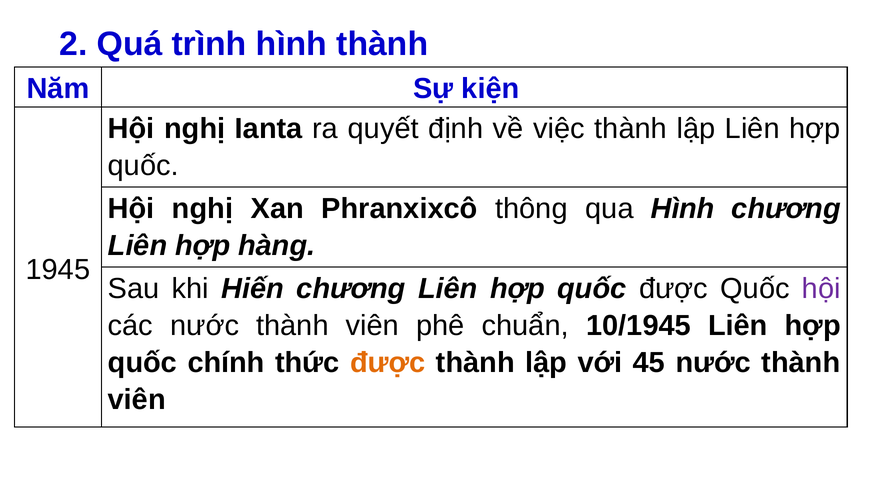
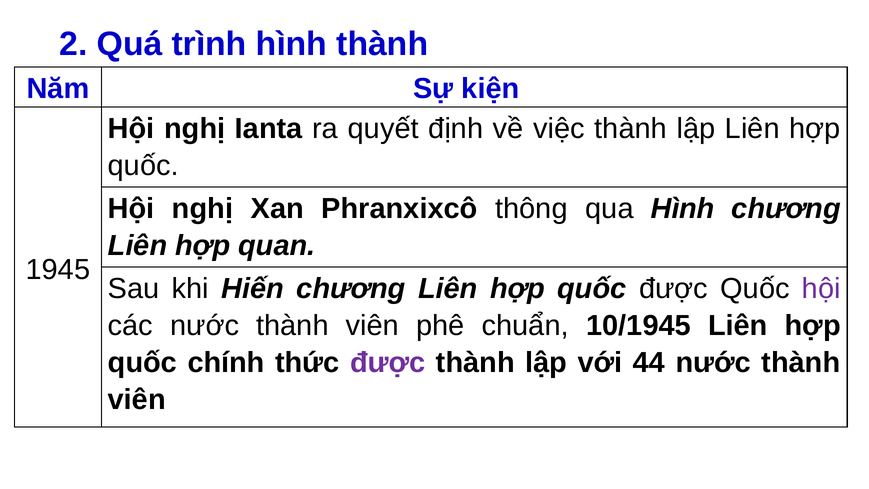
hàng: hàng -> quan
được at (388, 363) colour: orange -> purple
45: 45 -> 44
